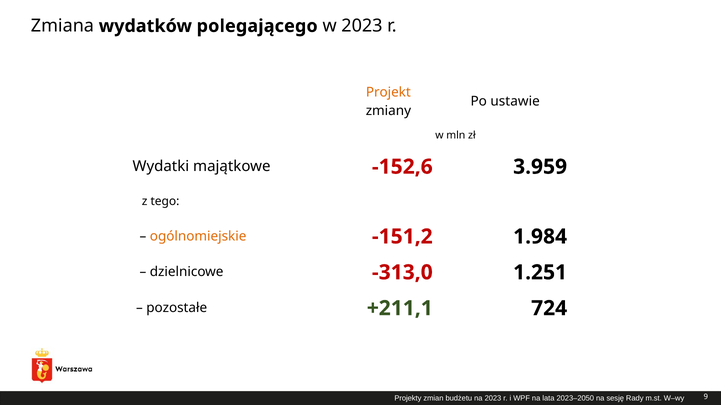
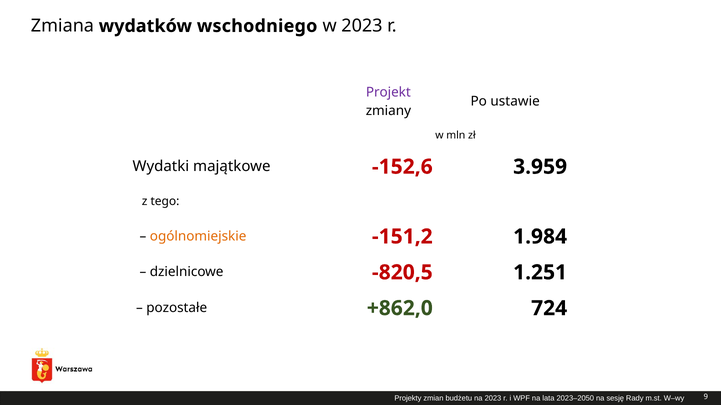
polegającego: polegającego -> wschodniego
Projekt colour: orange -> purple
-313,0: -313,0 -> -820,5
+211,1: +211,1 -> +862,0
